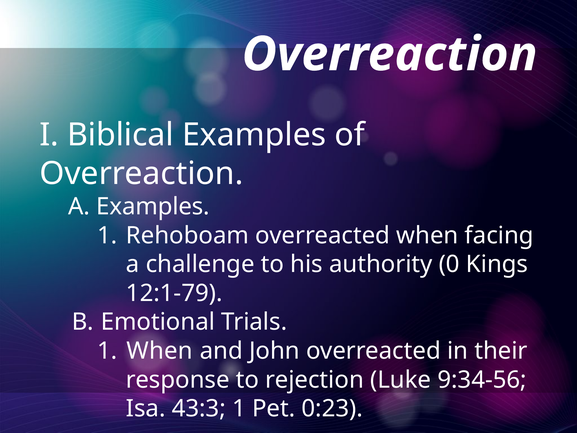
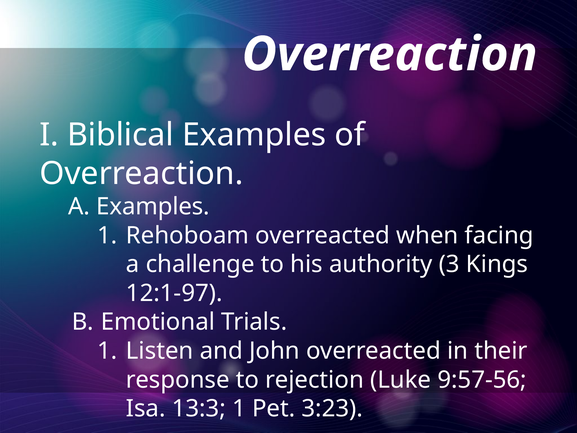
0: 0 -> 3
12:1-79: 12:1-79 -> 12:1-97
1 When: When -> Listen
9:34-56: 9:34-56 -> 9:57-56
43:3: 43:3 -> 13:3
0:23: 0:23 -> 3:23
